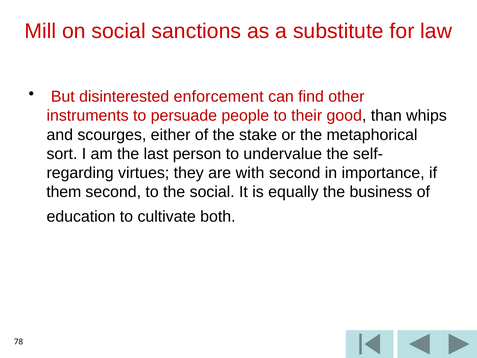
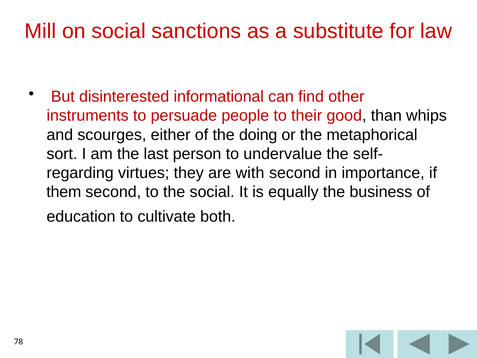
enforcement: enforcement -> informational
stake: stake -> doing
